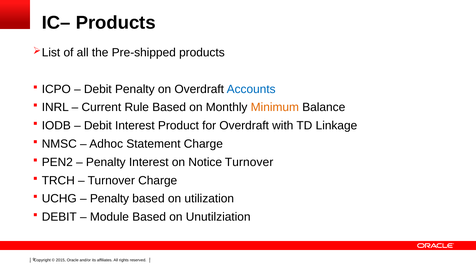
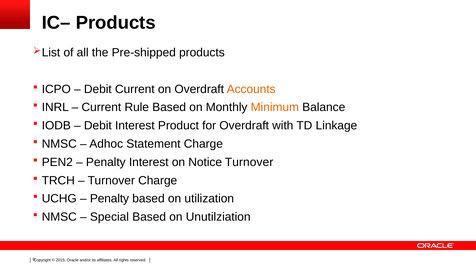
Debit Penalty: Penalty -> Current
Accounts colour: blue -> orange
DEBIT at (59, 217): DEBIT -> NMSC
Module: Module -> Special
